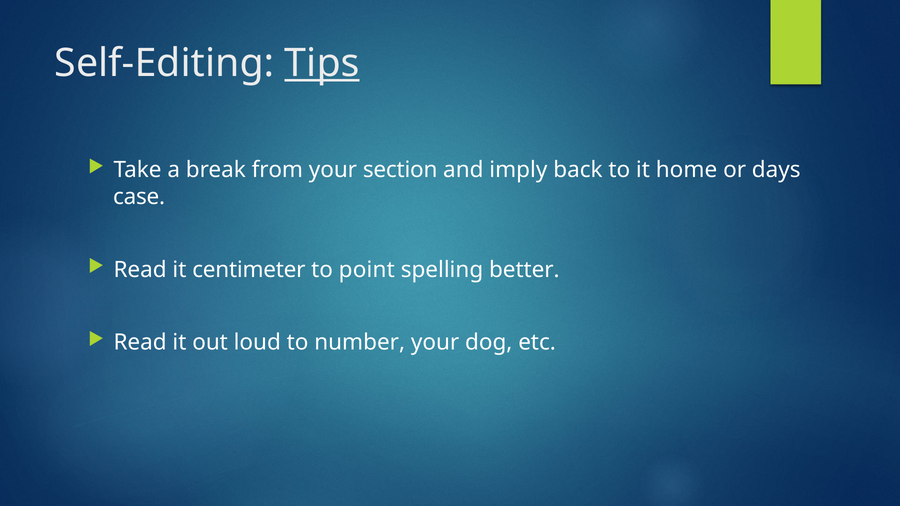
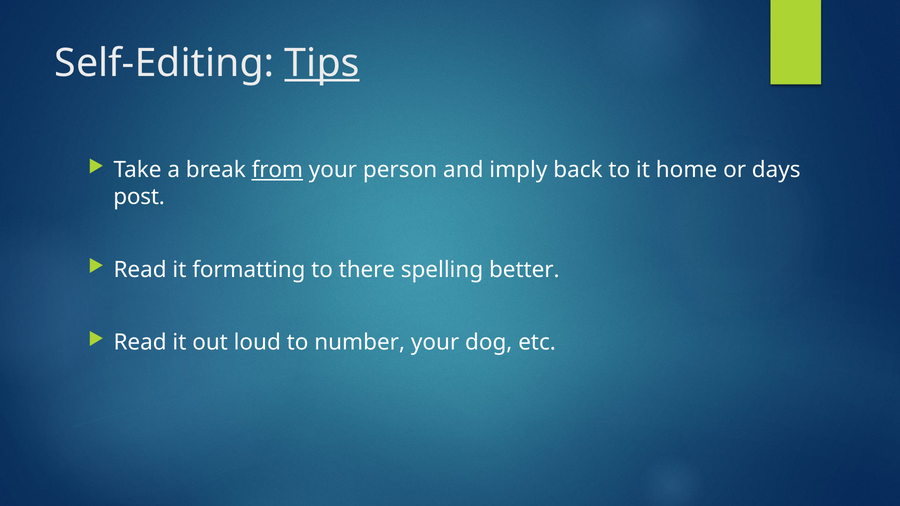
from underline: none -> present
section: section -> person
case: case -> post
centimeter: centimeter -> formatting
point: point -> there
